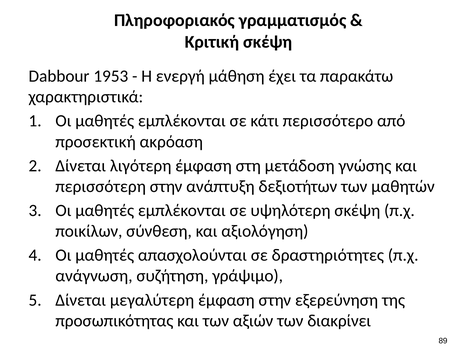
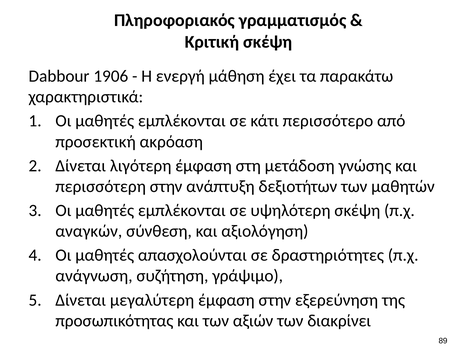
1953: 1953 -> 1906
ποικίλων: ποικίλων -> αναγκών
